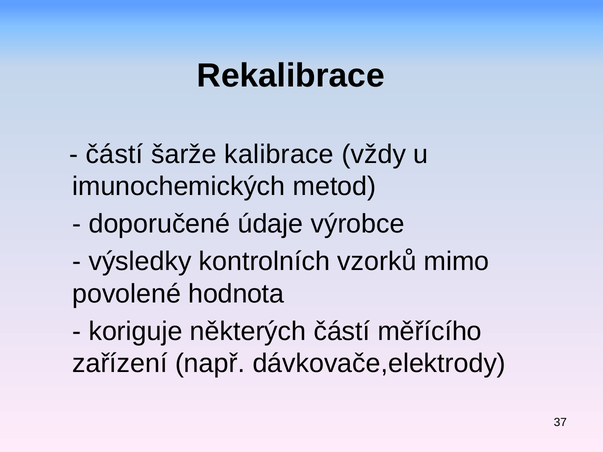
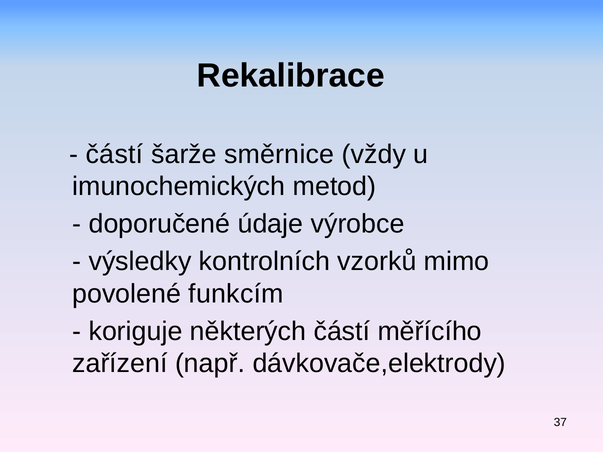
kalibrace: kalibrace -> směrnice
hodnota: hodnota -> funkcím
